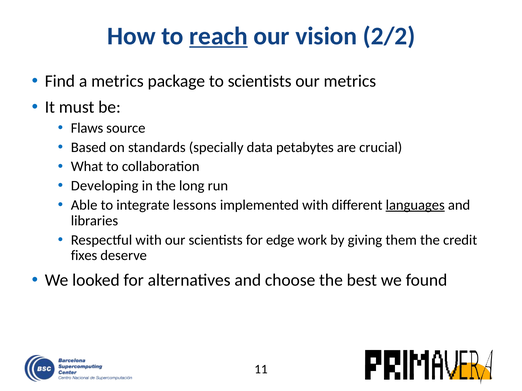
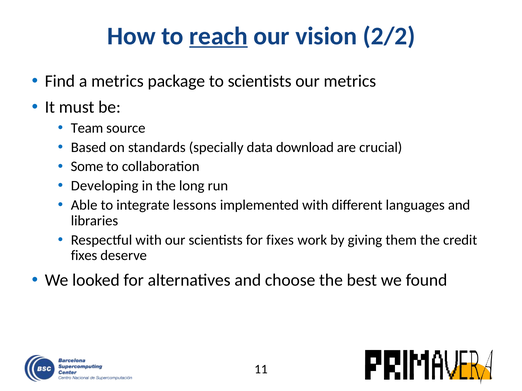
Flaws: Flaws -> Team
petabytes: petabytes -> download
What: What -> Some
languages underline: present -> none
for edge: edge -> fixes
